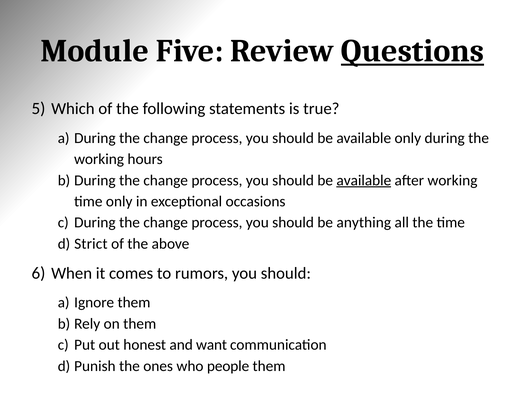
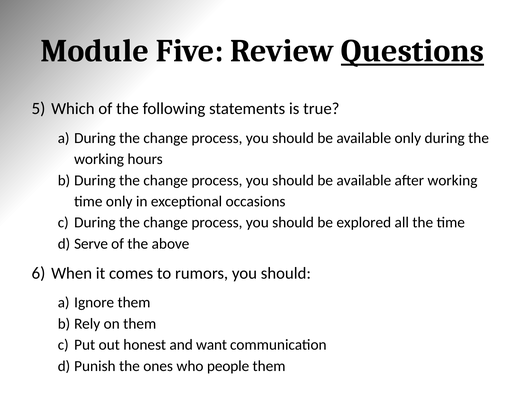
available at (364, 180) underline: present -> none
anything: anything -> explored
Strict: Strict -> Serve
